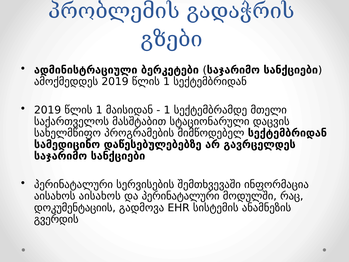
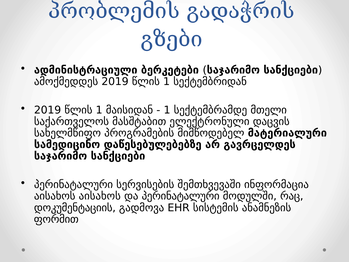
სტაციონარული: სტაციონარული -> ელექტრონული
მიმწოდებელ სექტემბრიდან: სექტემბრიდან -> მატერიალური
გვერდის: გვერდის -> ფორმით
